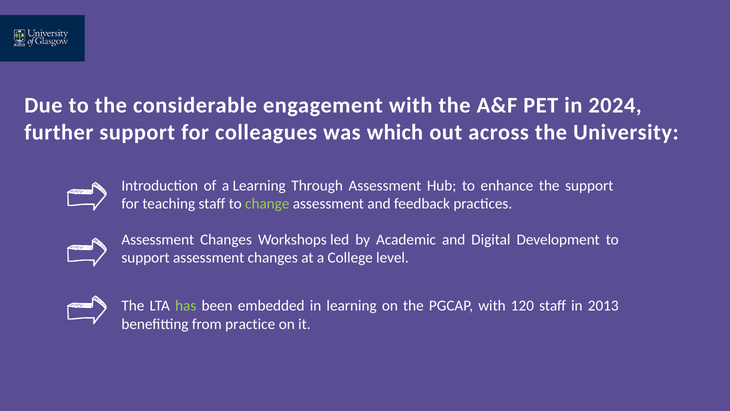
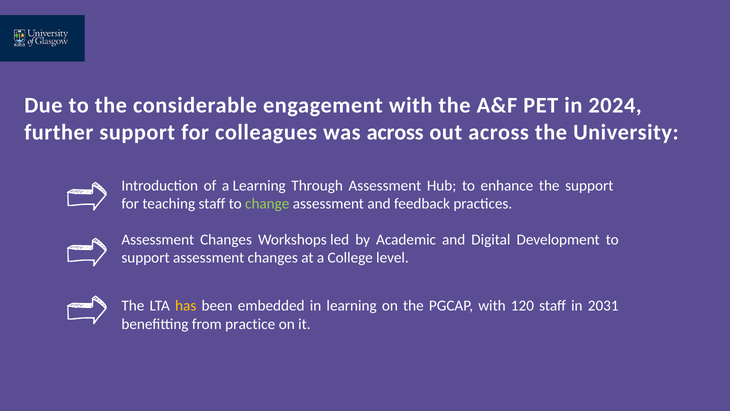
was which: which -> across
has colour: light green -> yellow
2013: 2013 -> 2031
